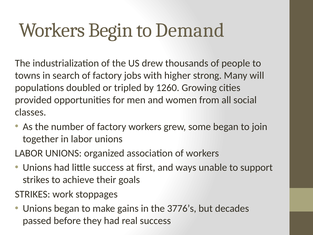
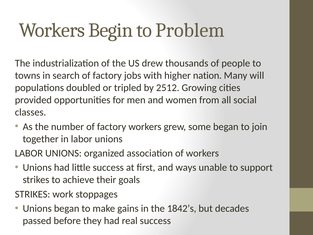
Demand: Demand -> Problem
strong: strong -> nation
1260: 1260 -> 2512
3776’s: 3776’s -> 1842’s
